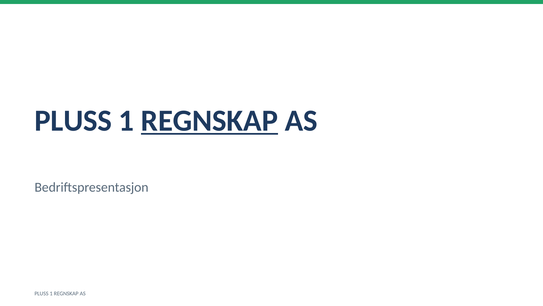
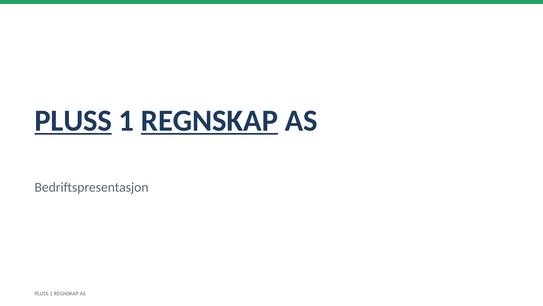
PLUSS at (73, 120) underline: none -> present
